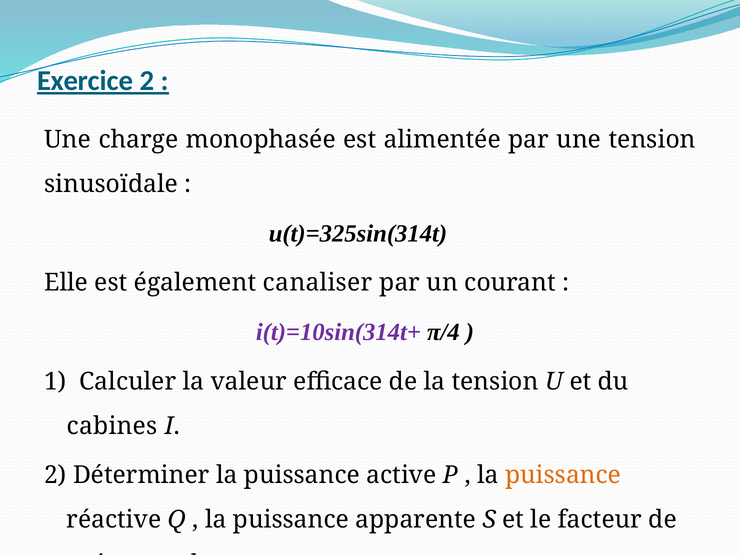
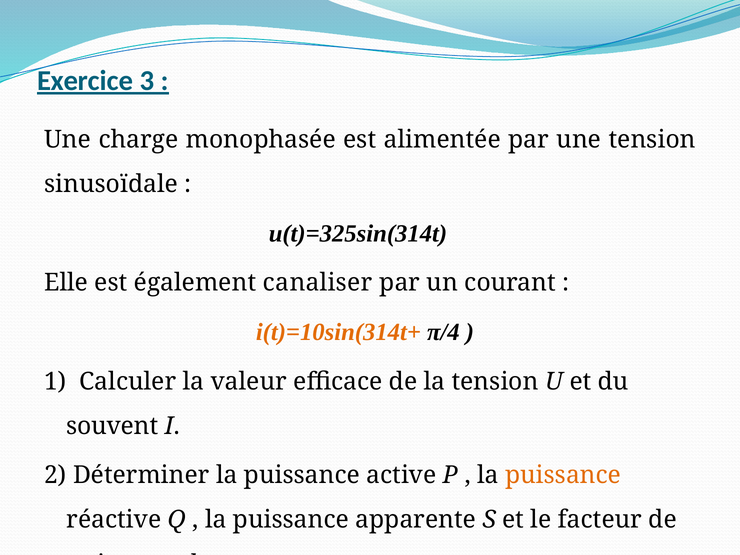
Exercice 2: 2 -> 3
i(t)=10sin(314t+ colour: purple -> orange
cabines: cabines -> souvent
